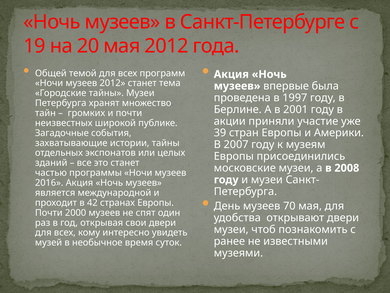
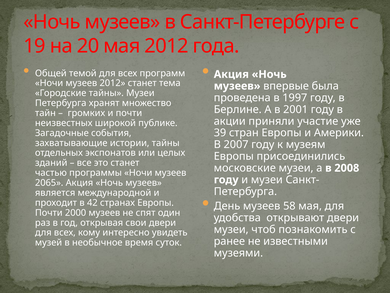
2016: 2016 -> 2065
70: 70 -> 58
